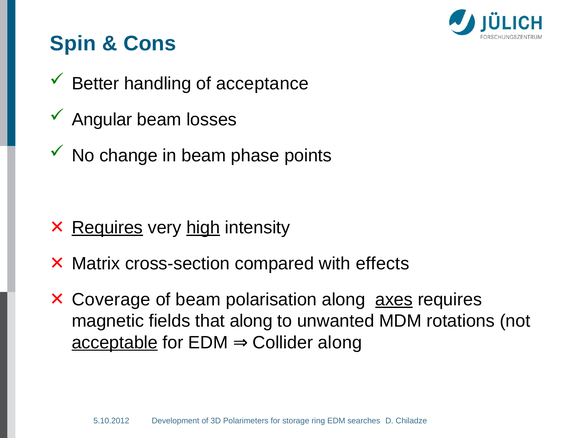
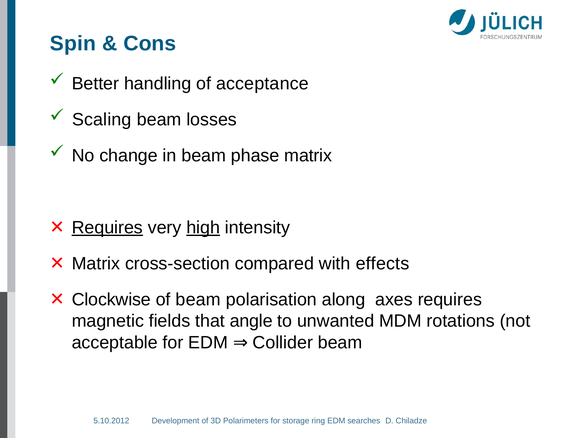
Angular: Angular -> Scaling
phase points: points -> matrix
Coverage: Coverage -> Clockwise
axes underline: present -> none
that along: along -> angle
acceptable underline: present -> none
Collider along: along -> beam
